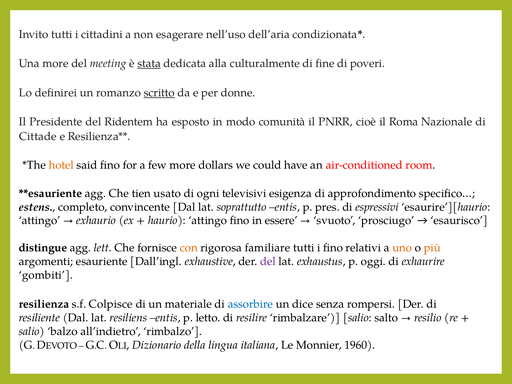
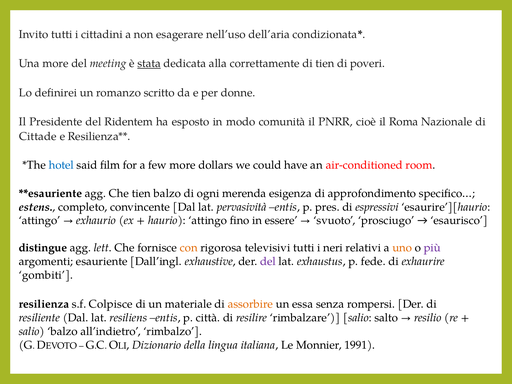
culturalmente: culturalmente -> correttamente
di fine: fine -> tien
scritto underline: present -> none
hotel colour: orange -> blue
said fino: fino -> film
tien usato: usato -> balzo
televisivi: televisivi -> merenda
soprattutto: soprattutto -> pervasività
familiare: familiare -> televisivi
i fino: fino -> neri
più colour: orange -> purple
oggi: oggi -> fede
assorbire colour: blue -> orange
dice: dice -> essa
letto: letto -> città
1960: 1960 -> 1991
